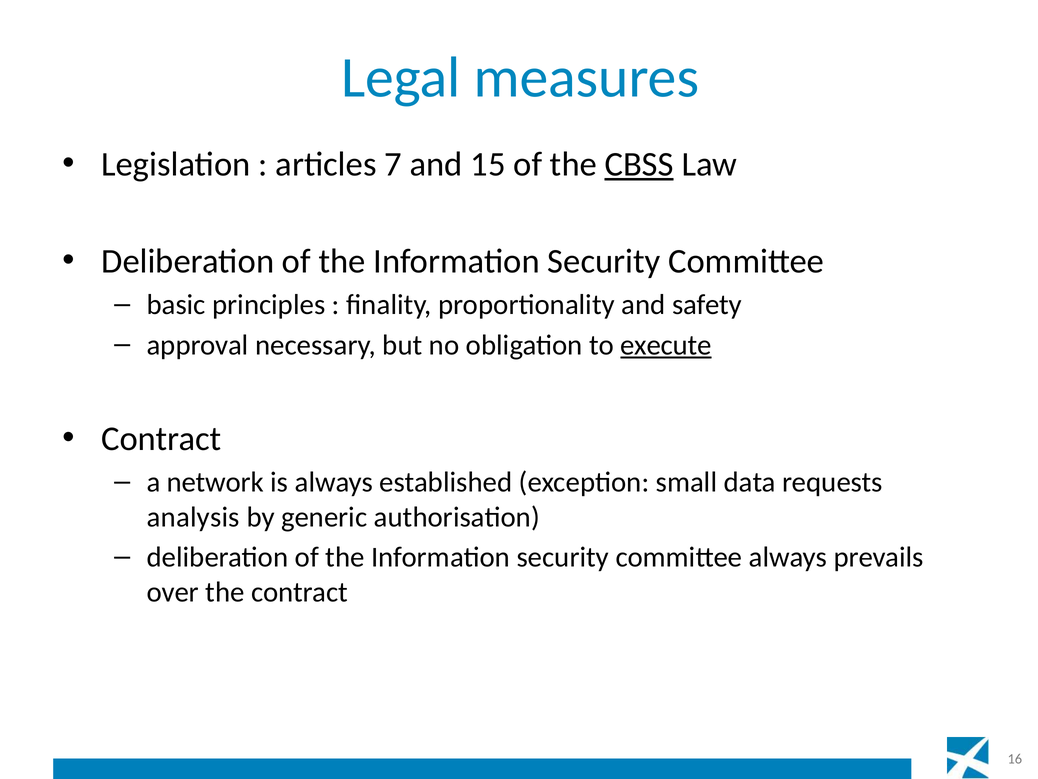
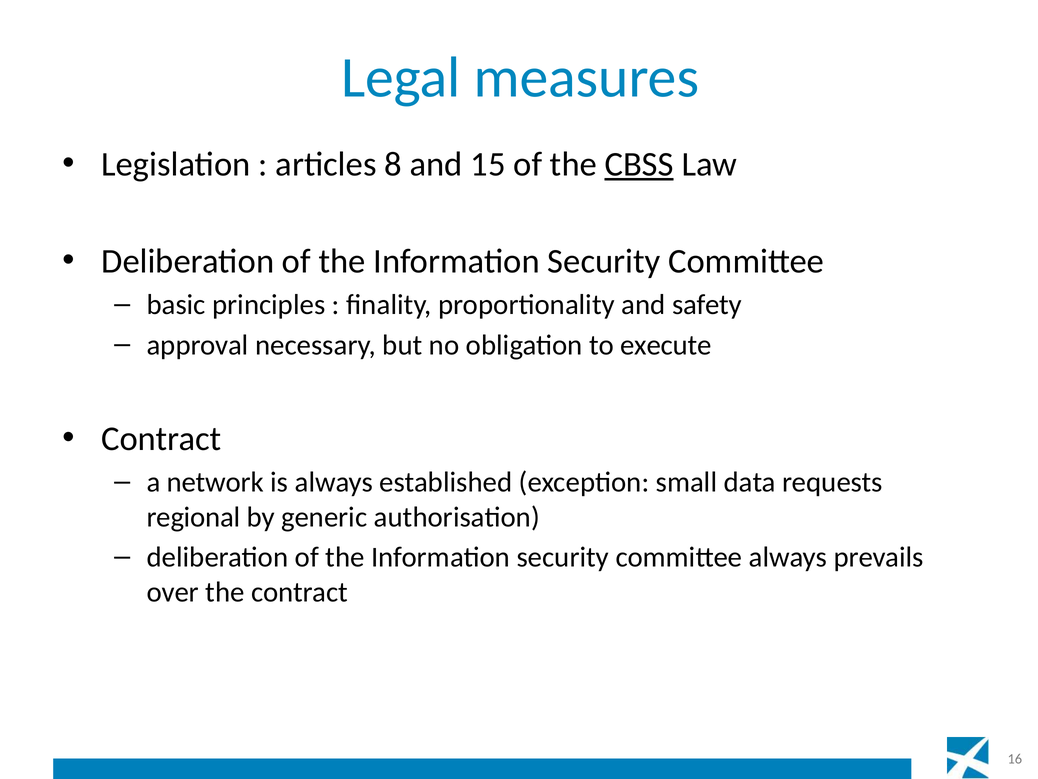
7: 7 -> 8
execute underline: present -> none
analysis: analysis -> regional
